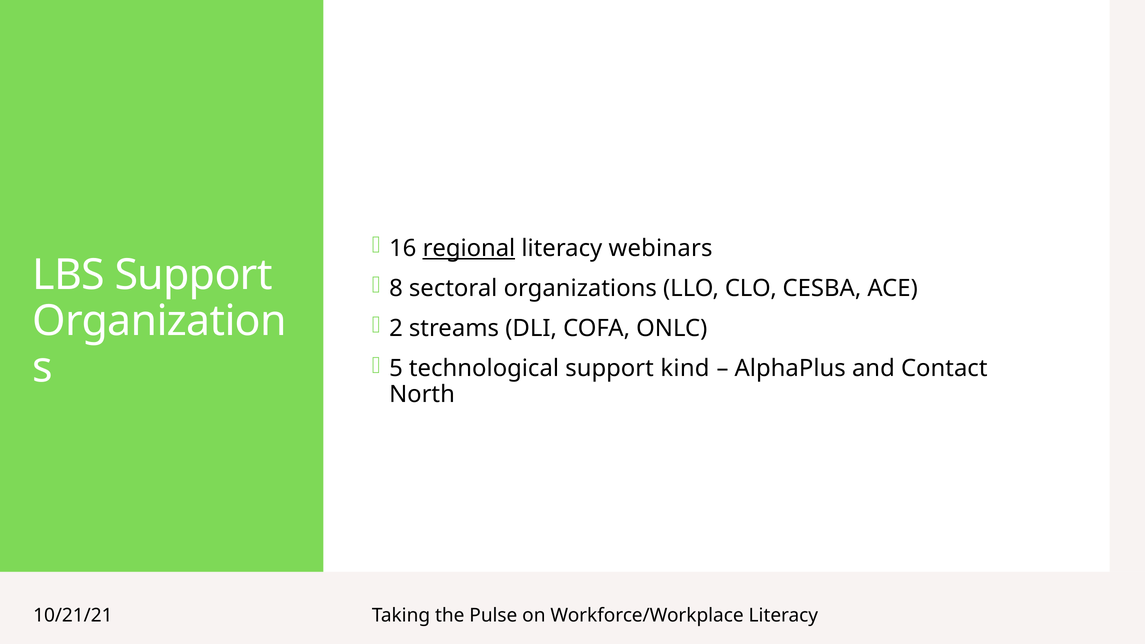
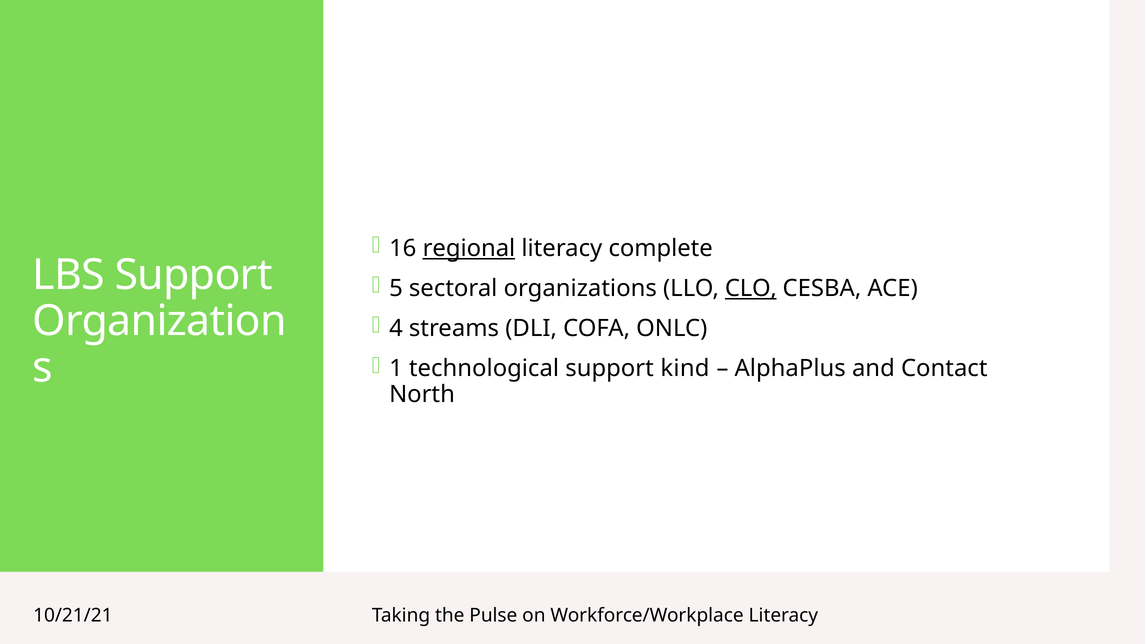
webinars: webinars -> complete
8: 8 -> 5
CLO underline: none -> present
2: 2 -> 4
5: 5 -> 1
